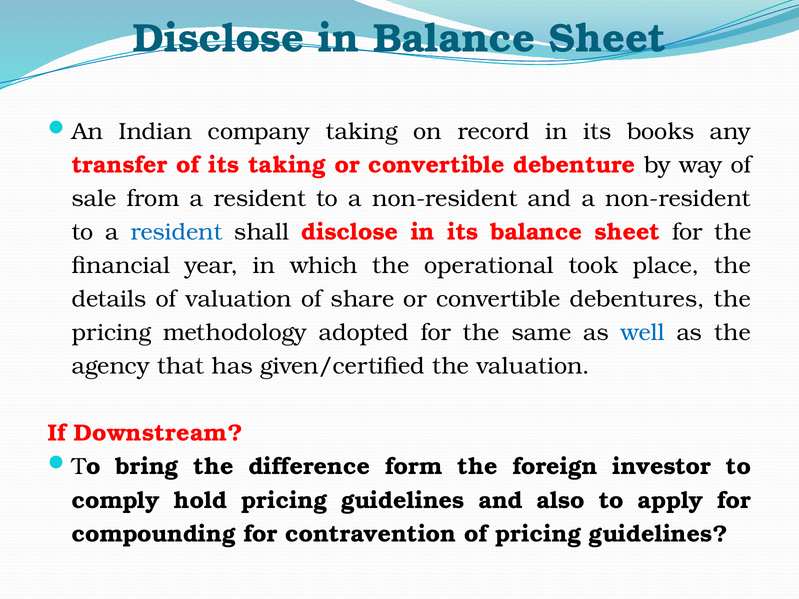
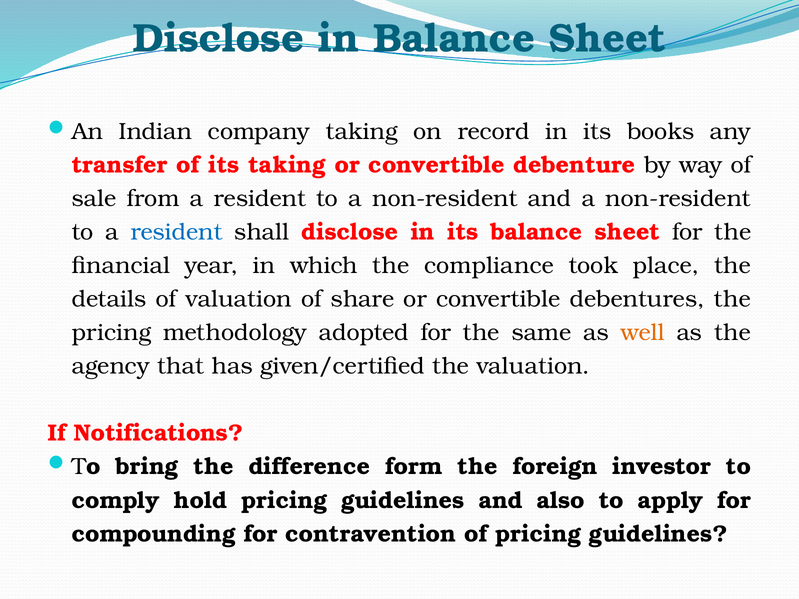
operational: operational -> compliance
well colour: blue -> orange
Downstream: Downstream -> Notifications
